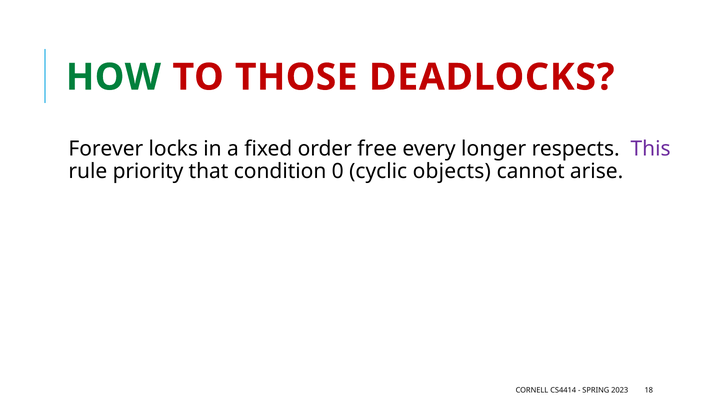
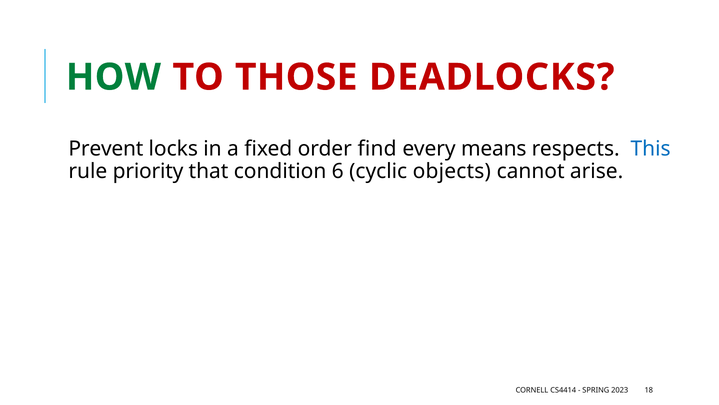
Forever: Forever -> Prevent
free: free -> find
longer: longer -> means
This colour: purple -> blue
0: 0 -> 6
